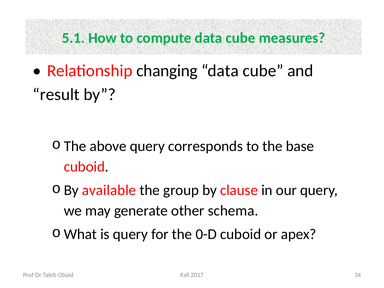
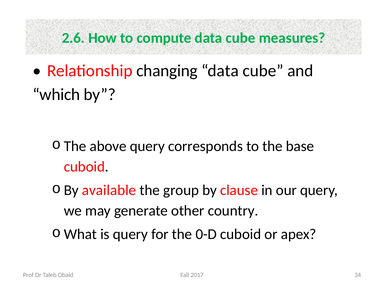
5.1: 5.1 -> 2.6
result: result -> which
schema: schema -> country
